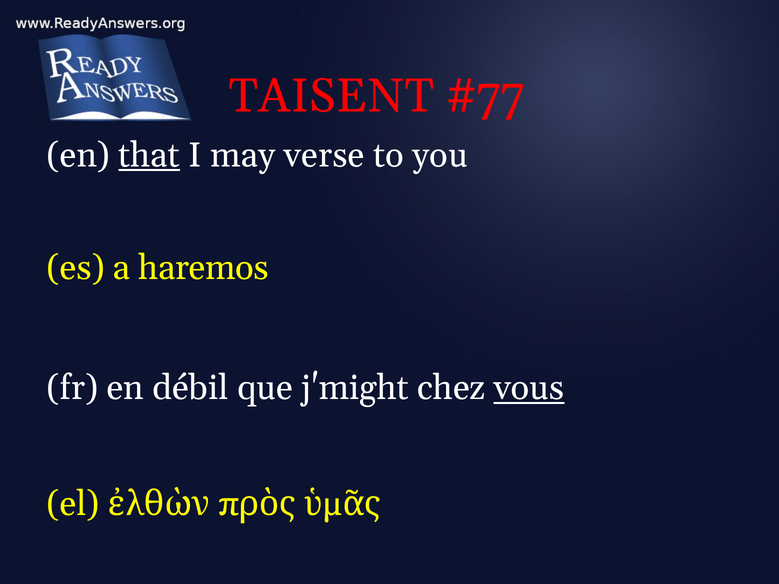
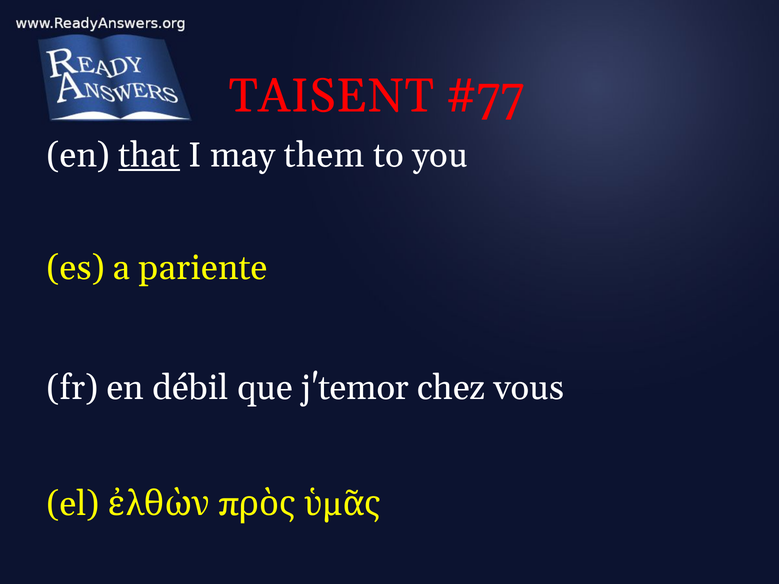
verse: verse -> them
haremos: haremos -> pariente
j'might: j'might -> j'temor
vous underline: present -> none
